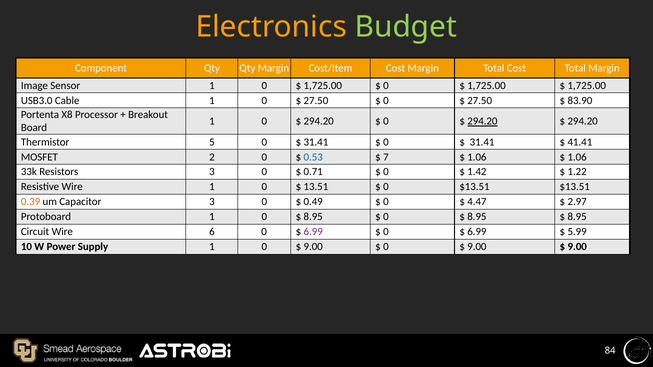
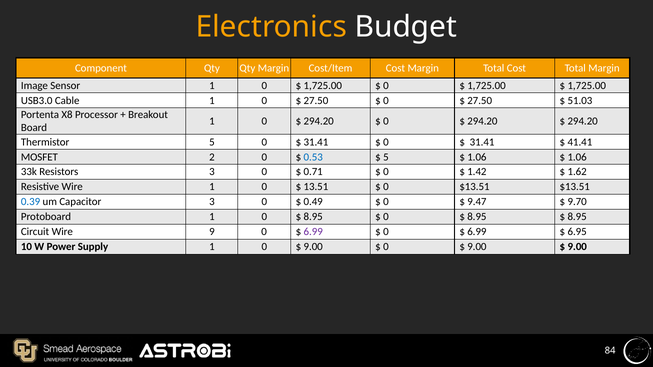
Budget colour: light green -> white
83.90: 83.90 -> 51.03
294.20 at (482, 121) underline: present -> none
7 at (386, 157): 7 -> 5
1.22: 1.22 -> 1.62
0.39 colour: orange -> blue
4.47: 4.47 -> 9.47
2.97: 2.97 -> 9.70
6: 6 -> 9
5.99: 5.99 -> 6.95
